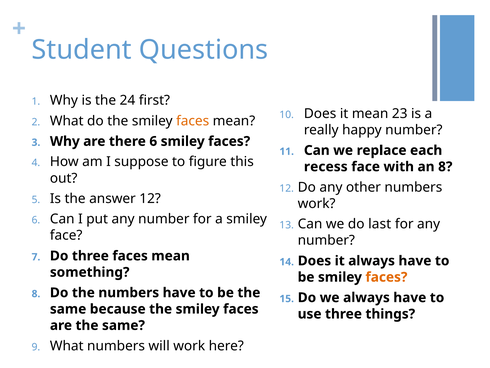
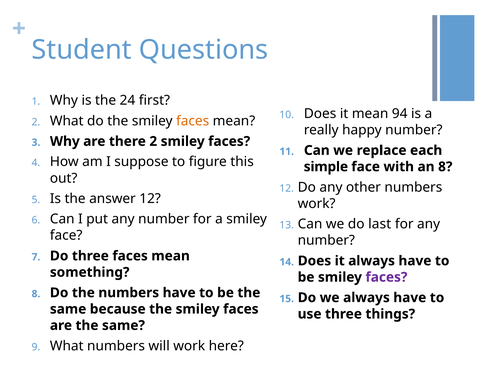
23: 23 -> 94
there 6: 6 -> 2
recess: recess -> simple
faces at (386, 277) colour: orange -> purple
